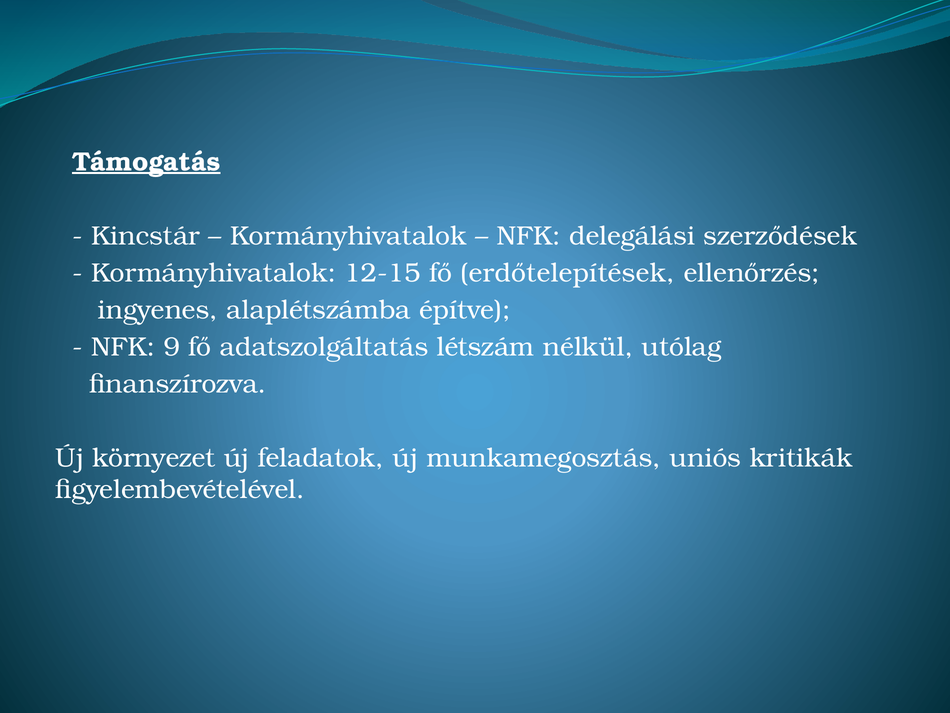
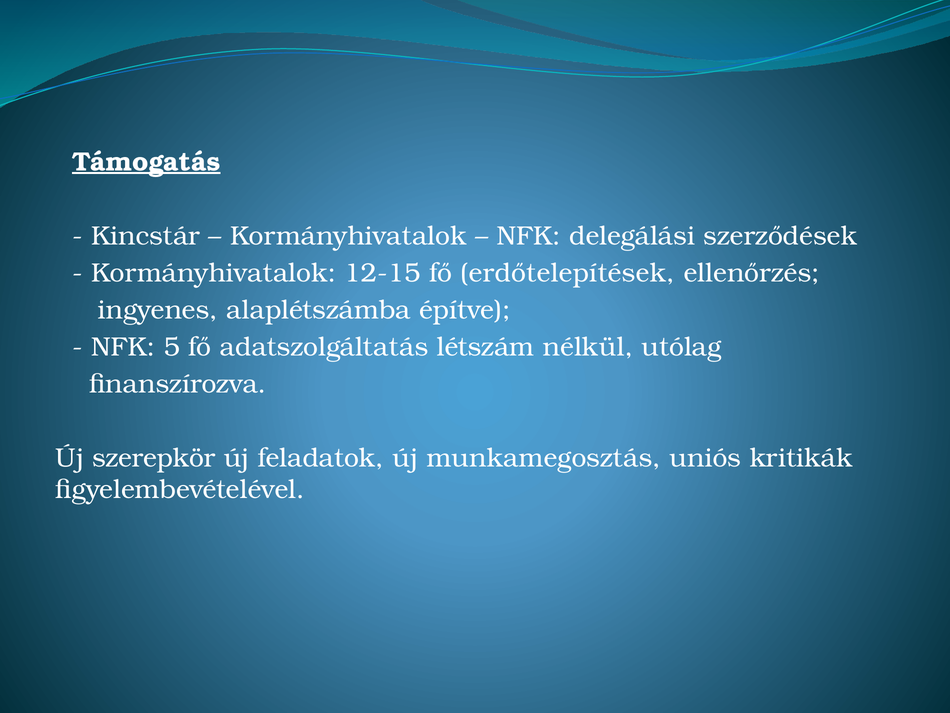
9: 9 -> 5
környezet: környezet -> szerepkör
